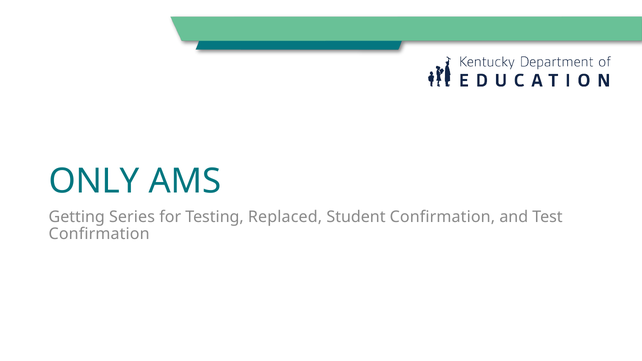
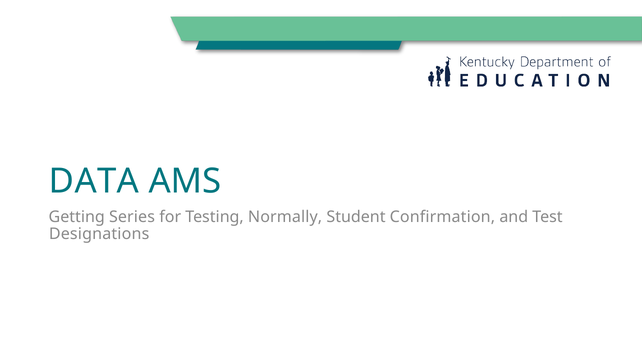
ONLY: ONLY -> DATA
Replaced: Replaced -> Normally
Confirmation at (99, 234): Confirmation -> Designations
